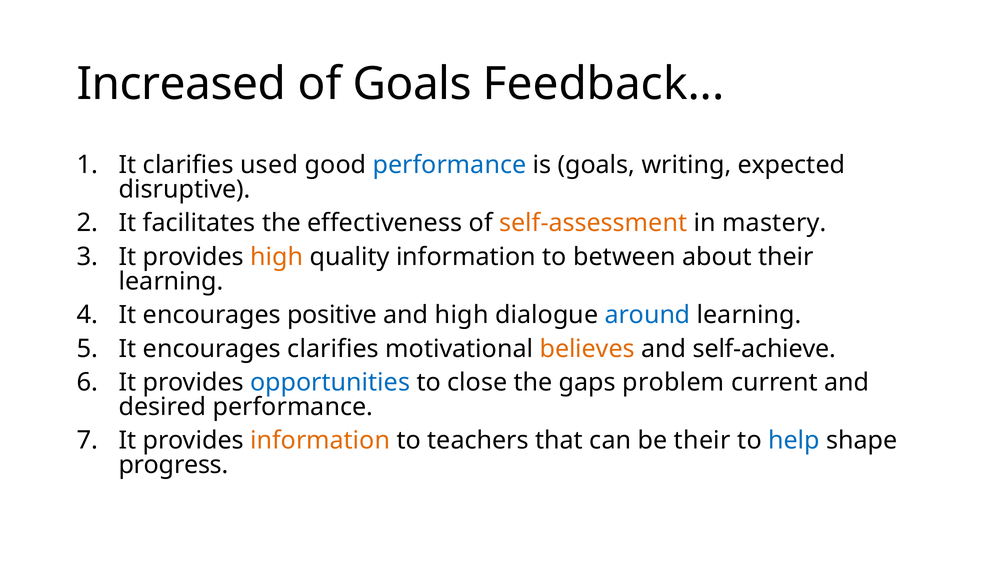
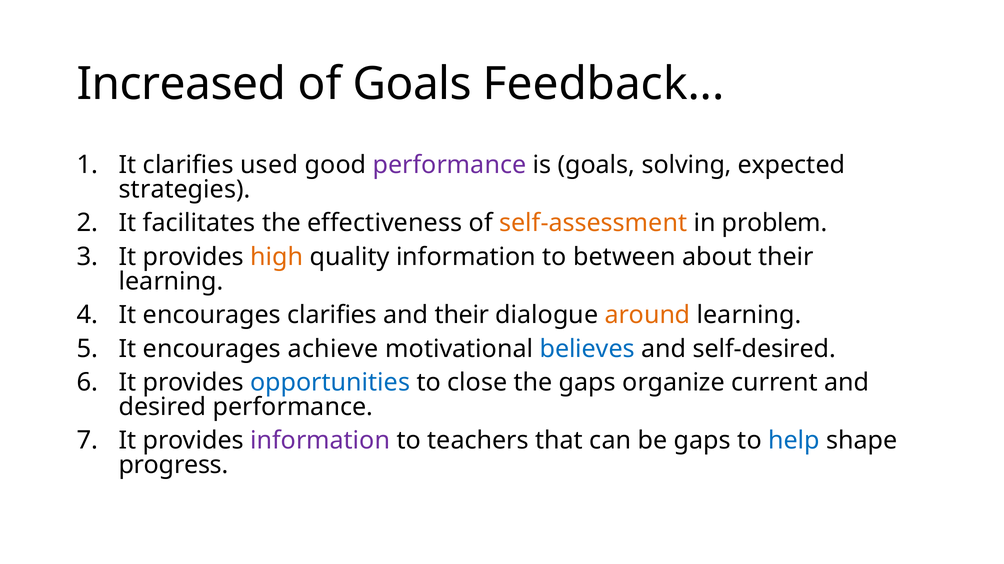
performance at (450, 165) colour: blue -> purple
writing: writing -> solving
disruptive: disruptive -> strategies
mastery: mastery -> problem
encourages positive: positive -> clarifies
and high: high -> their
around colour: blue -> orange
encourages clarifies: clarifies -> achieve
believes colour: orange -> blue
self-achieve: self-achieve -> self-desired
problem: problem -> organize
information at (320, 441) colour: orange -> purple
be their: their -> gaps
